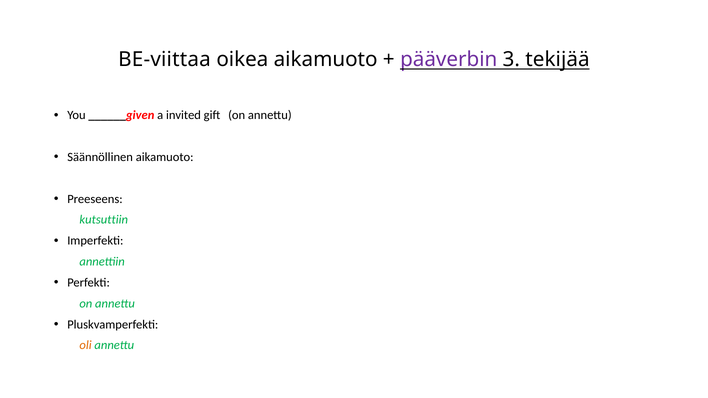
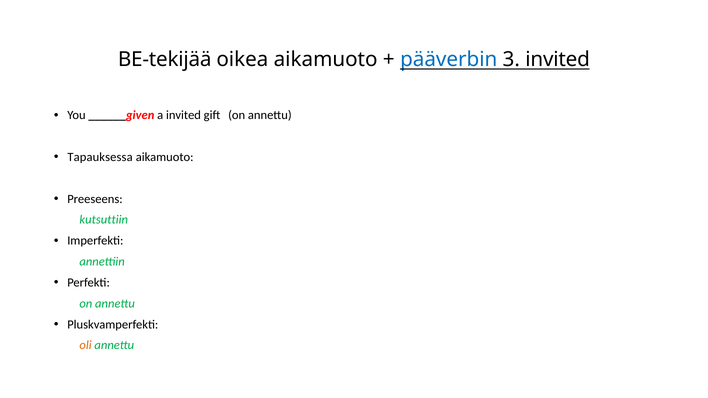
BE-viittaa: BE-viittaa -> BE-tekijää
pääverbin colour: purple -> blue
3 tekijää: tekijää -> invited
Säännöllinen: Säännöllinen -> Tapauksessa
